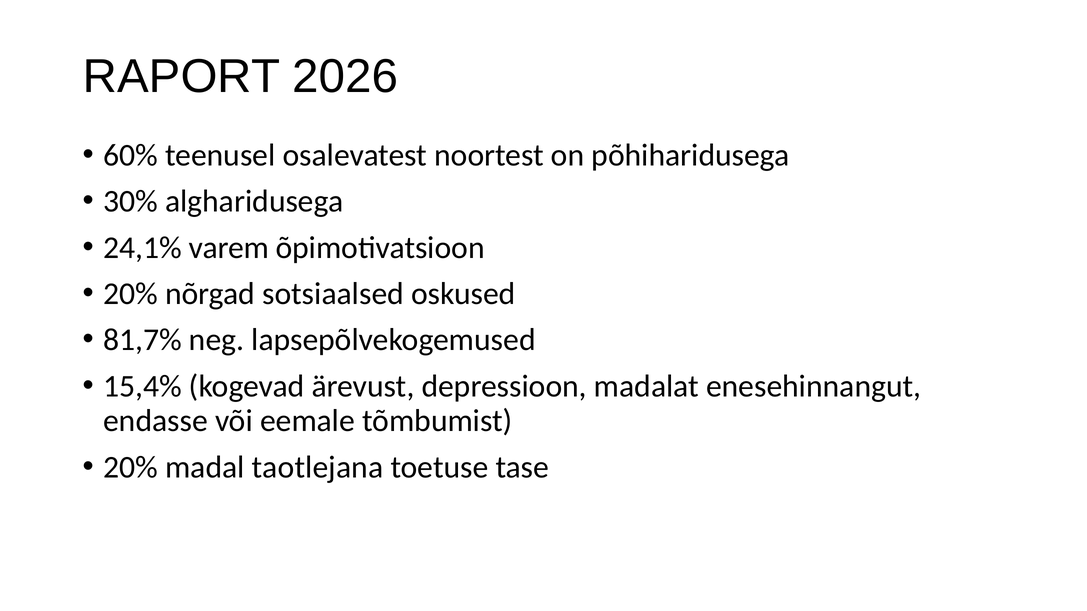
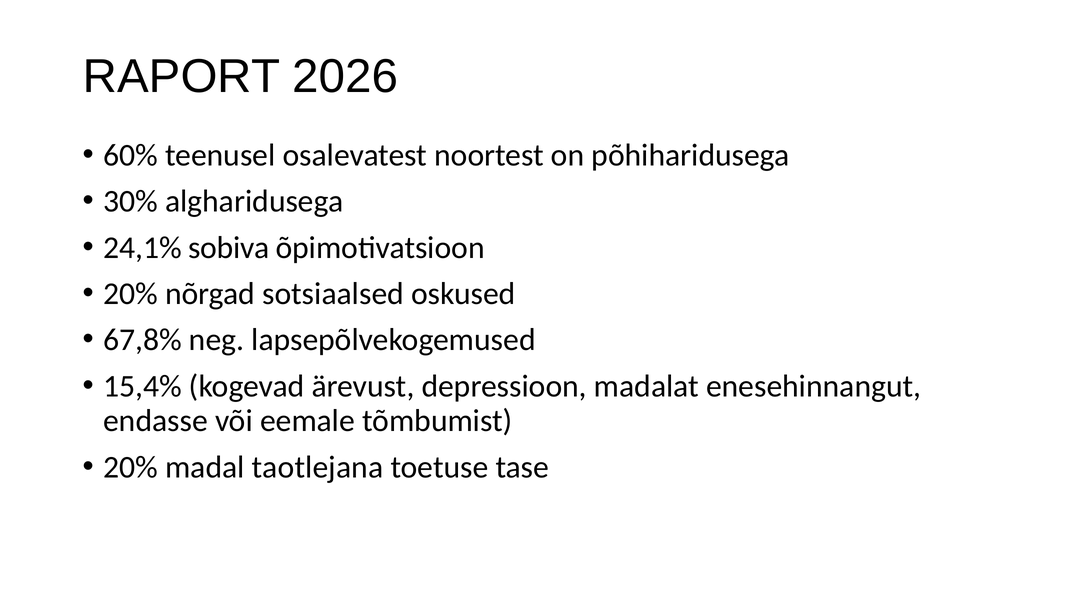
varem: varem -> sobiva
81,7%: 81,7% -> 67,8%
